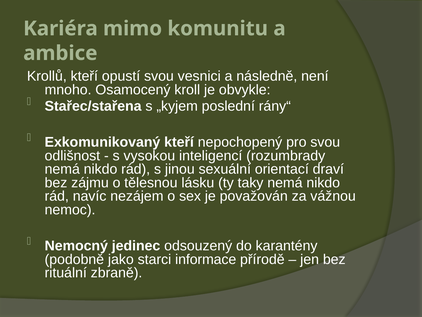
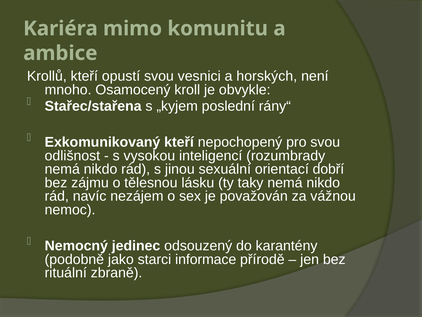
následně: následně -> horských
draví: draví -> dobří
